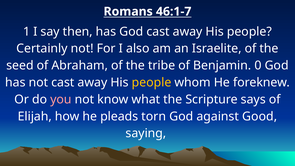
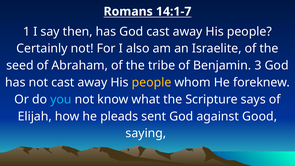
46:1-7: 46:1-7 -> 14:1-7
0: 0 -> 3
you colour: pink -> light blue
torn: torn -> sent
